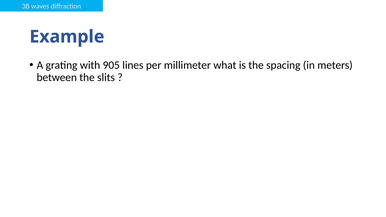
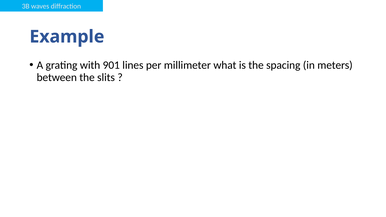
905: 905 -> 901
